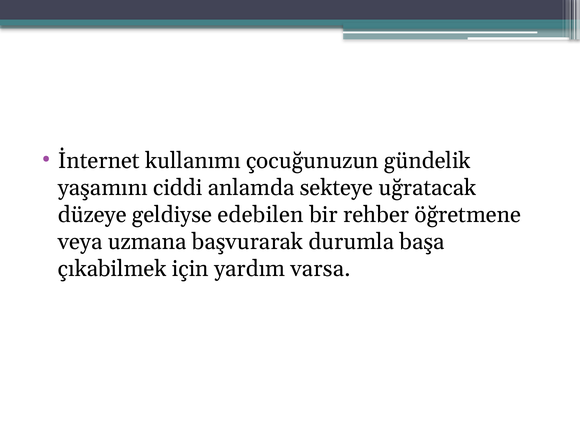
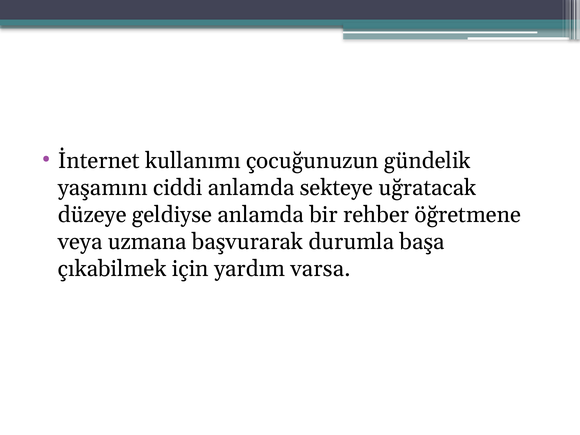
geldiyse edebilen: edebilen -> anlamda
